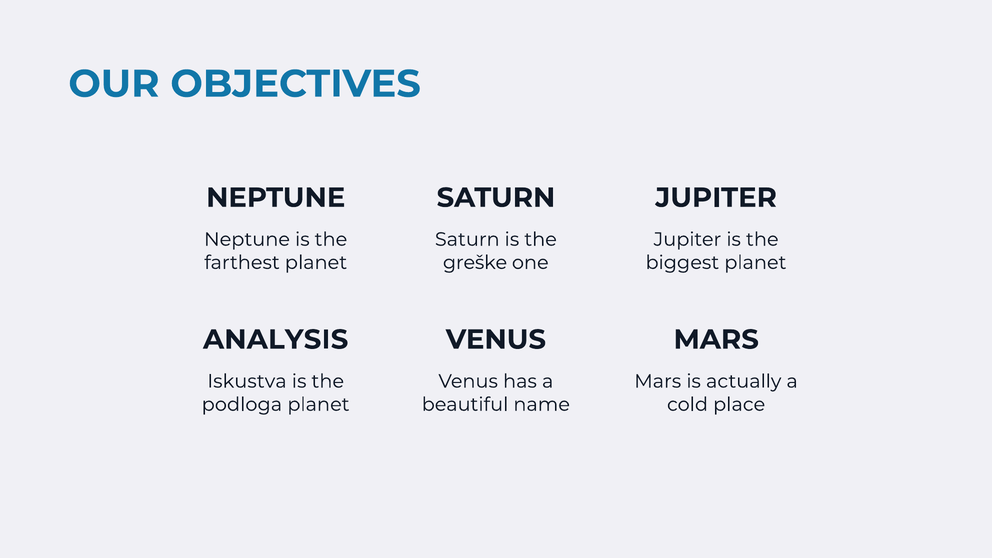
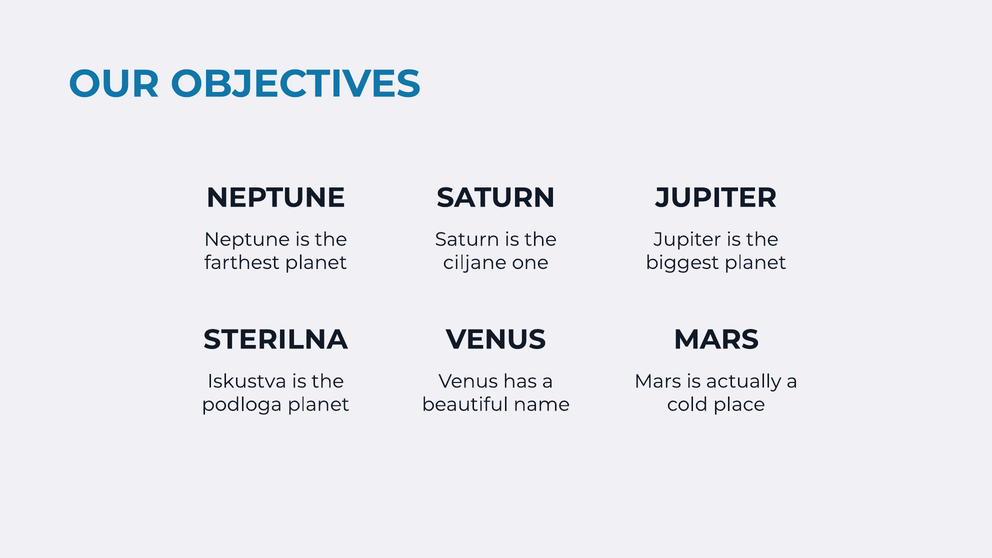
greške: greške -> ciljane
ANALYSIS: ANALYSIS -> STERILNA
